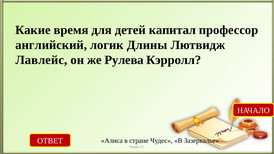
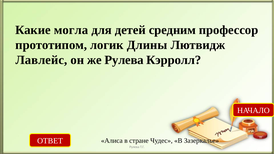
время: время -> могла
капитал: капитал -> средним
английский: английский -> прототипом
